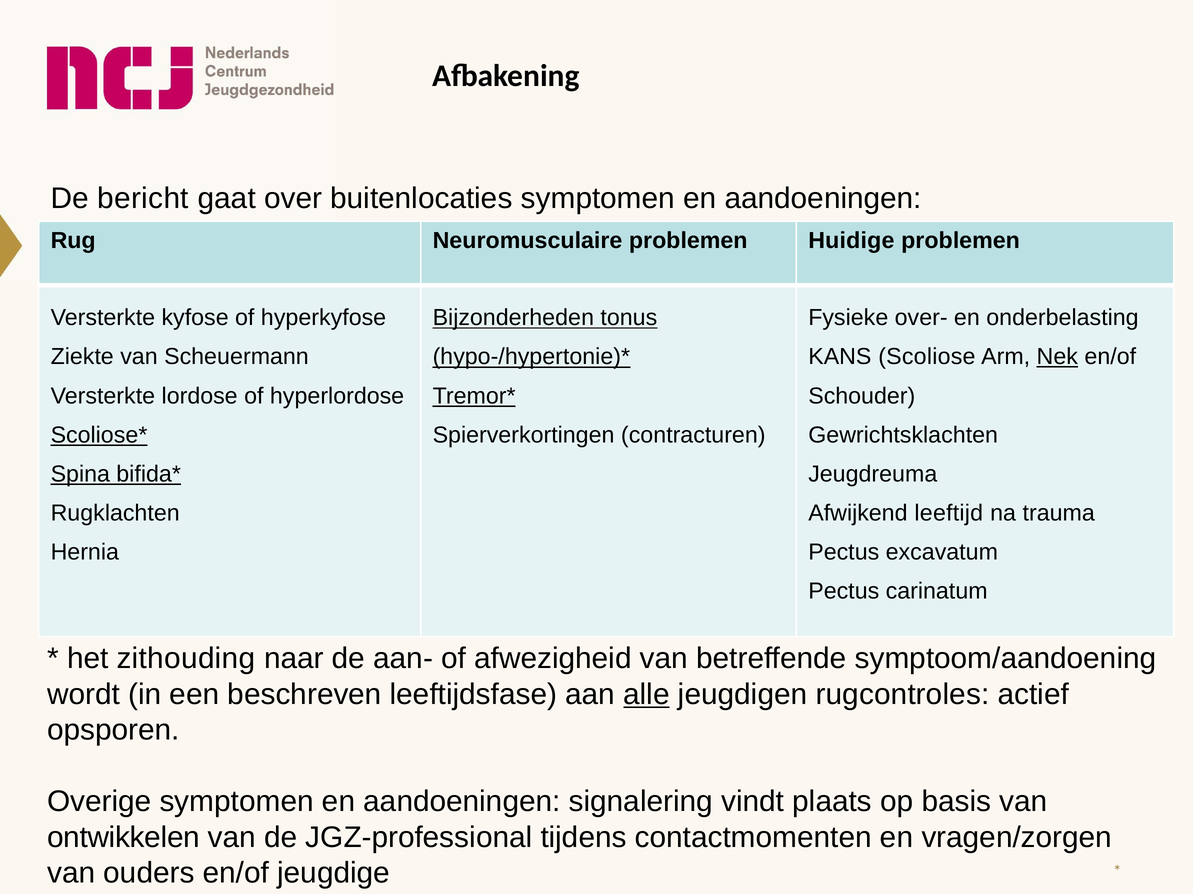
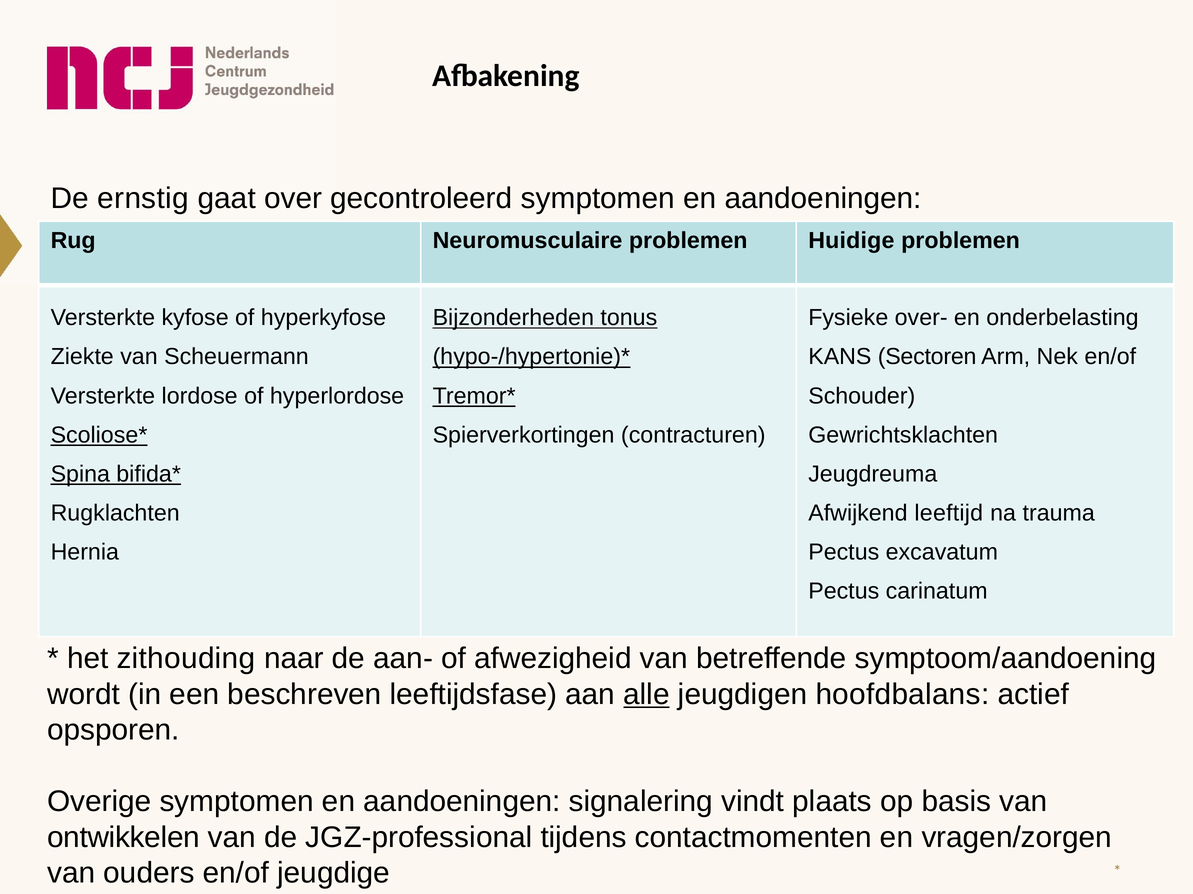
bericht: bericht -> ernstig
buitenlocaties: buitenlocaties -> gecontroleerd
Scoliose: Scoliose -> Sectoren
Nek underline: present -> none
rugcontroles: rugcontroles -> hoofdbalans
